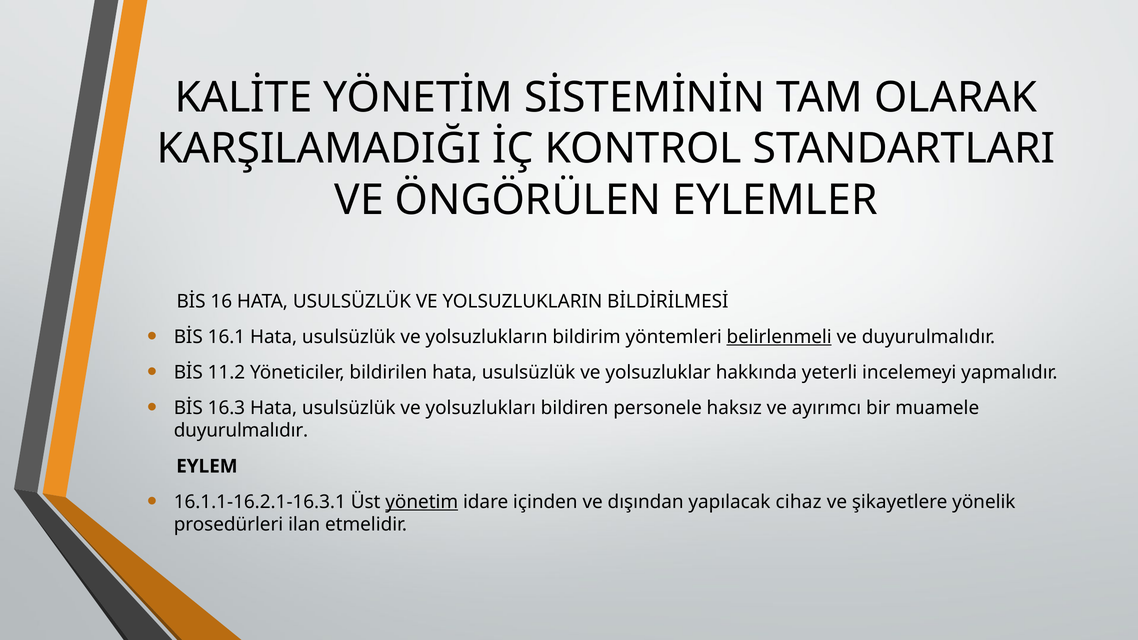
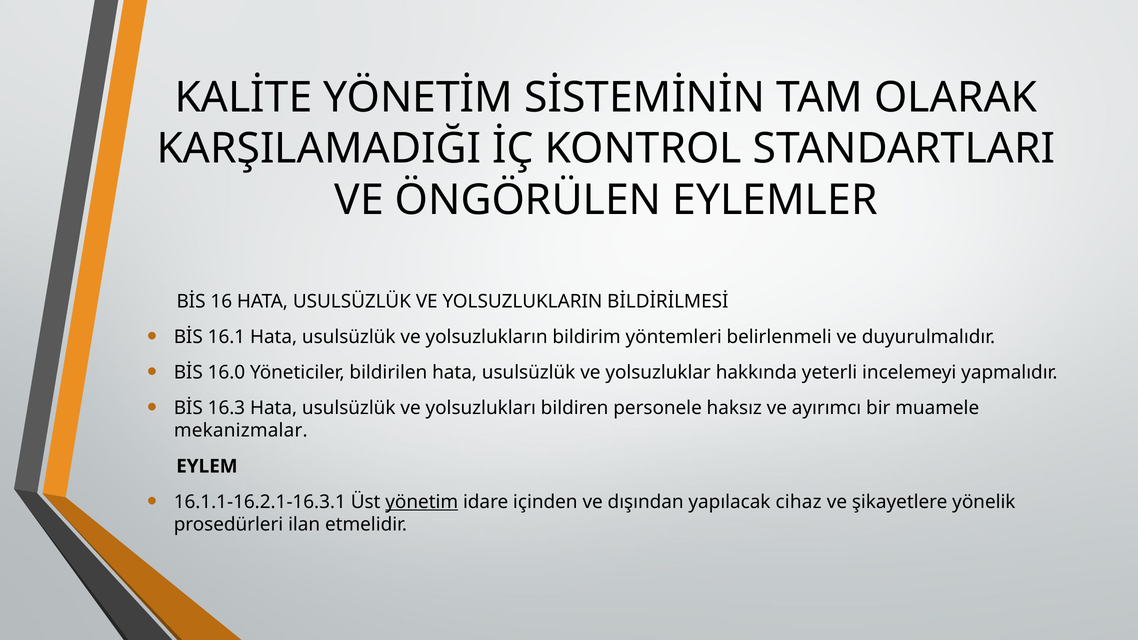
belirlenmeli underline: present -> none
11.2: 11.2 -> 16.0
duyurulmalıdır at (241, 431): duyurulmalıdır -> mekanizmalar
